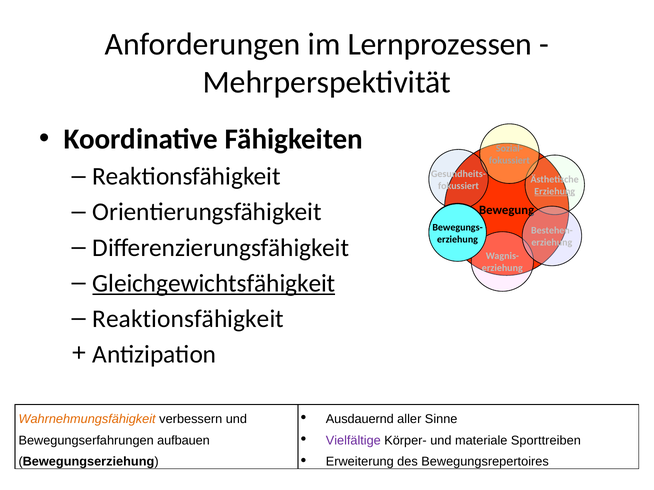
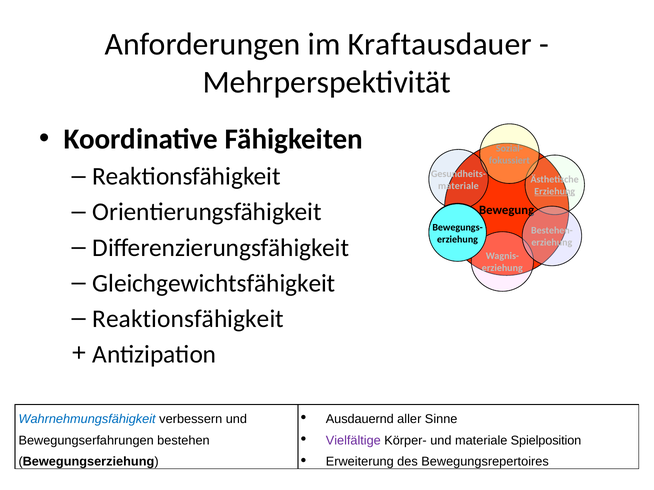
Lernprozessen: Lernprozessen -> Kraftausdauer
fokussiert at (458, 186): fokussiert -> materiale
Gleichgewichtsfähigkeit underline: present -> none
Wahrnehmungsfähigkeit colour: orange -> blue
Sporttreiben: Sporttreiben -> Spielposition
aufbauen: aufbauen -> bestehen
